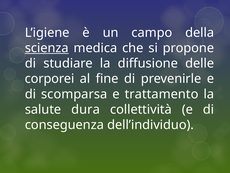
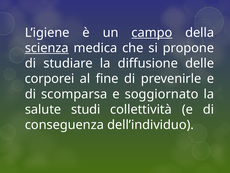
campo underline: none -> present
trattamento: trattamento -> soggiornato
dura: dura -> studi
